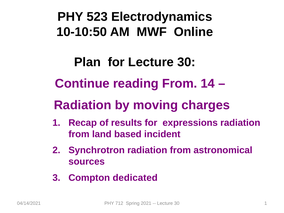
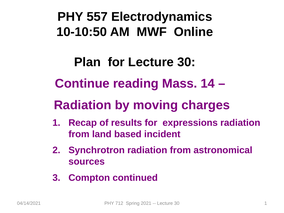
523: 523 -> 557
reading From: From -> Mass
dedicated: dedicated -> continued
